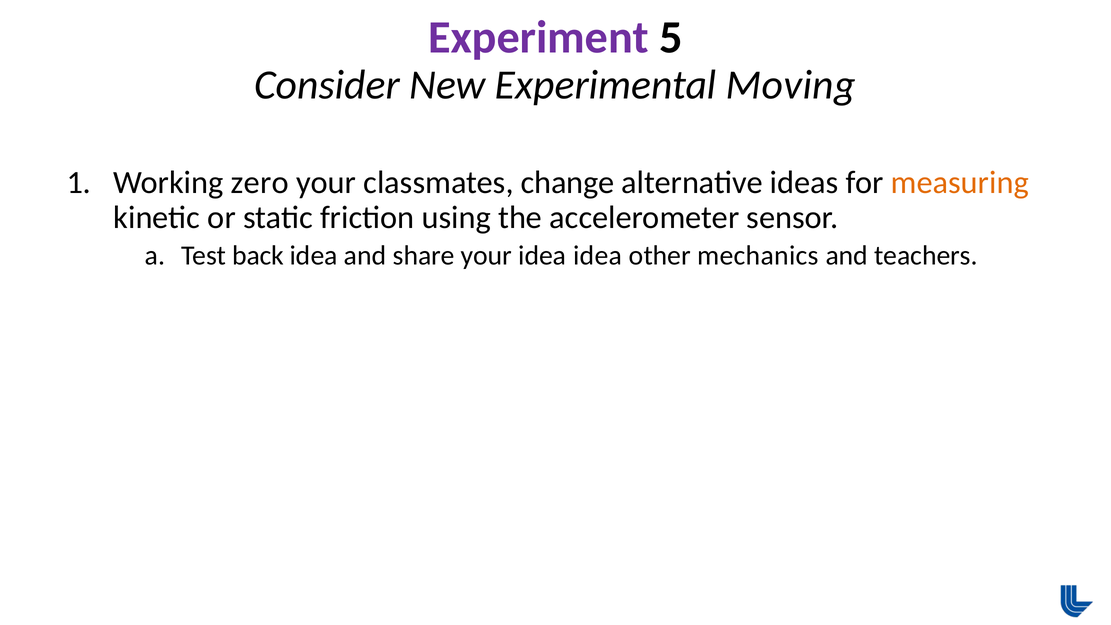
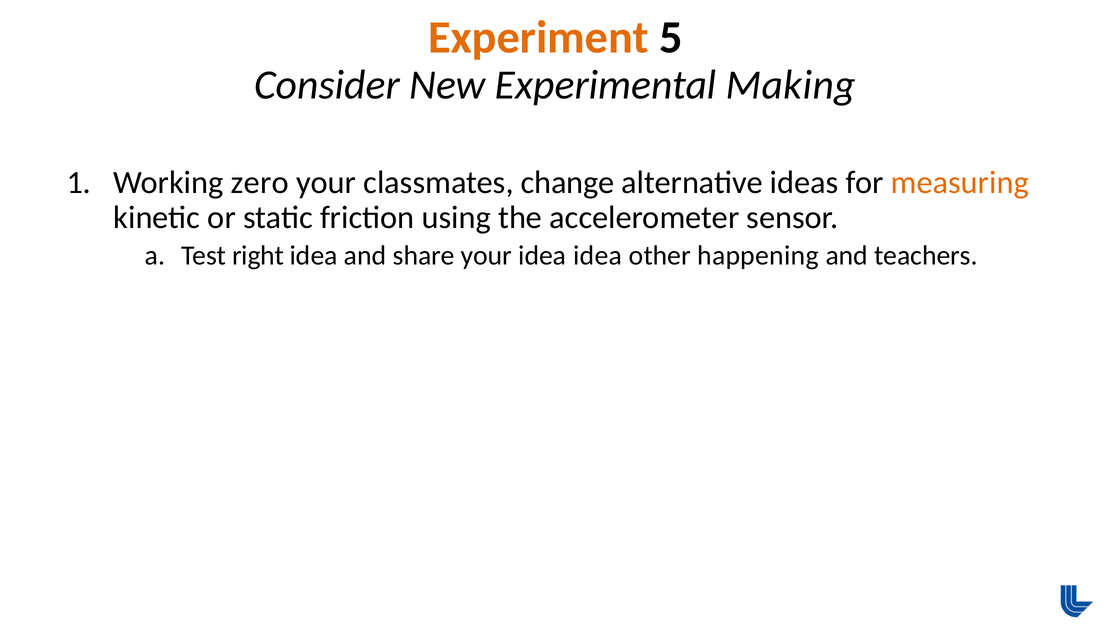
Experiment colour: purple -> orange
Moving: Moving -> Making
back: back -> right
mechanics: mechanics -> happening
